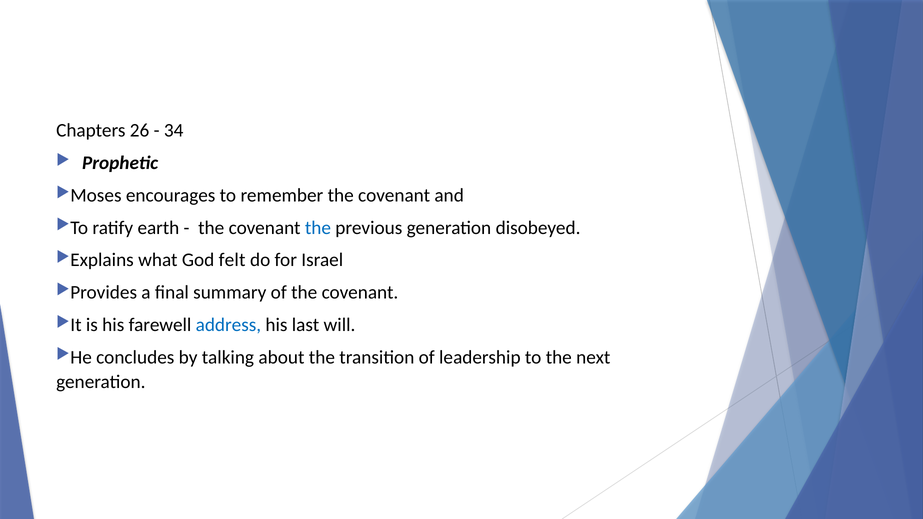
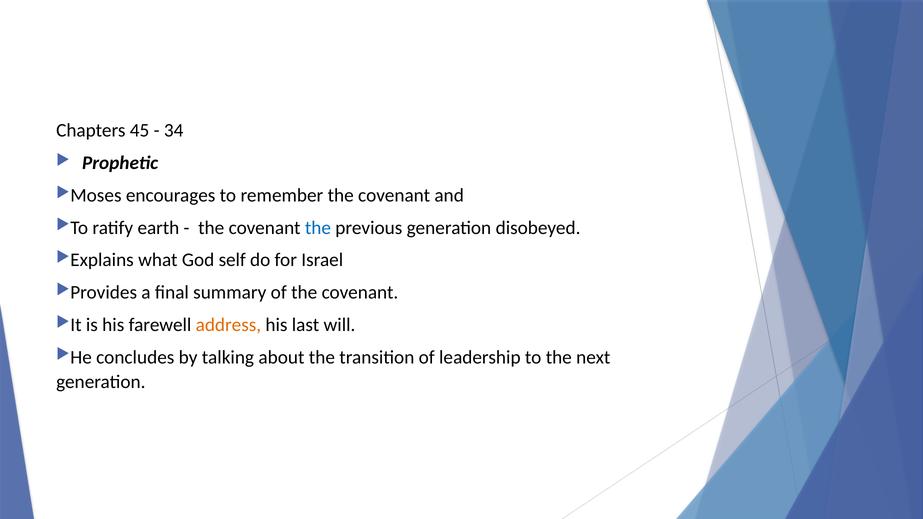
26: 26 -> 45
felt: felt -> self
address colour: blue -> orange
